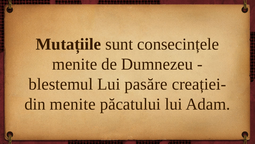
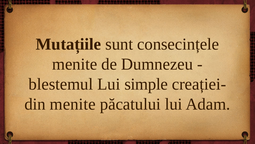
pasăre: pasăre -> simple
